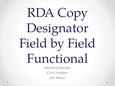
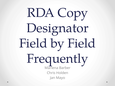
Functional: Functional -> Frequently
